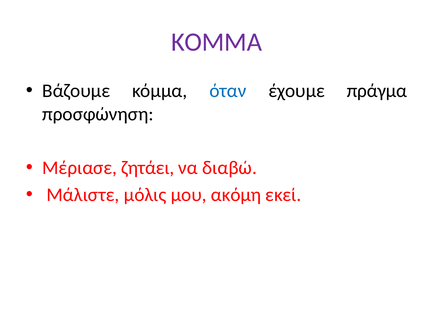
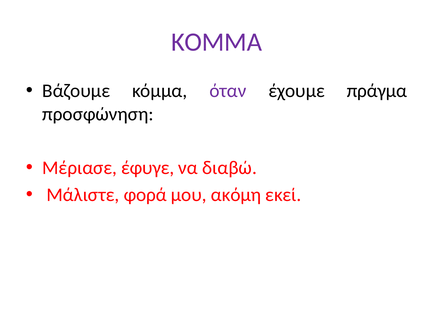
όταν colour: blue -> purple
ζητάει: ζητάει -> έφυγε
μόλις: μόλις -> φορά
